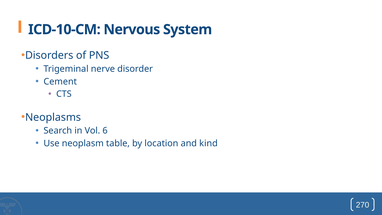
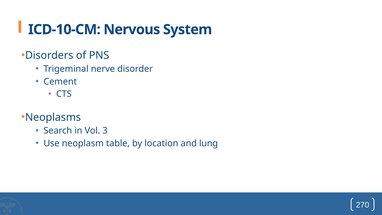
6: 6 -> 3
kind: kind -> lung
